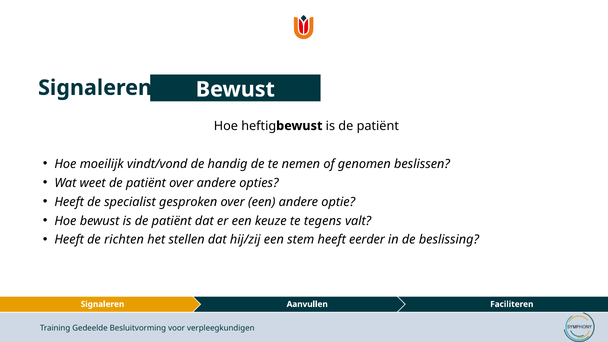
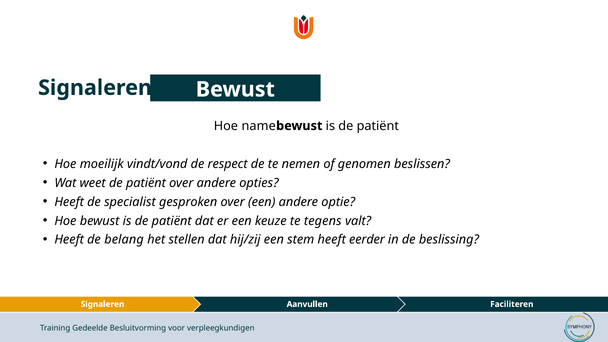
heftig: heftig -> name
handig: handig -> respect
richten: richten -> belang
